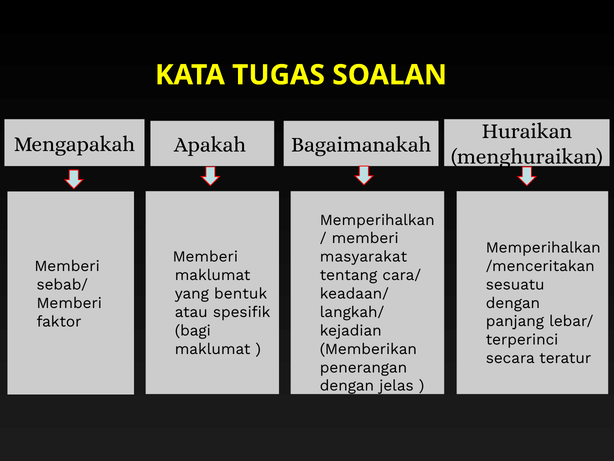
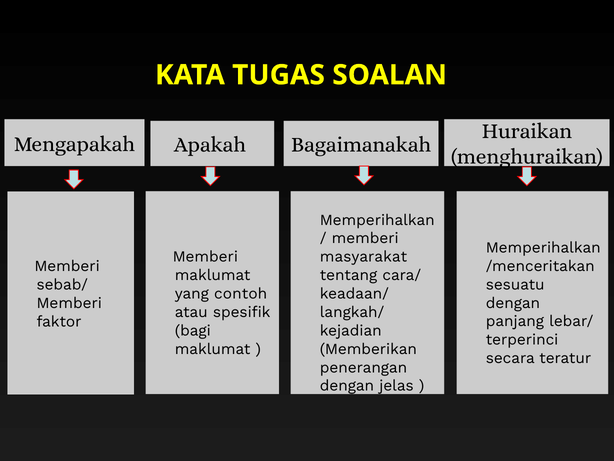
bentuk: bentuk -> contoh
